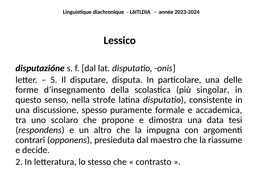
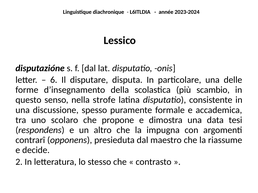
5: 5 -> 6
singolar: singolar -> scambio
